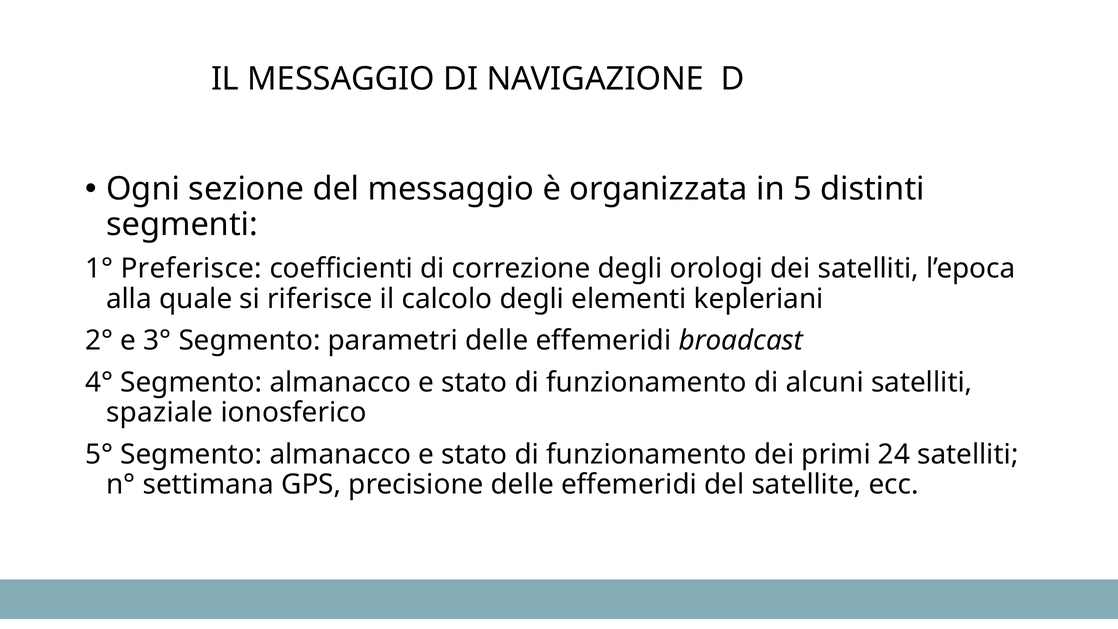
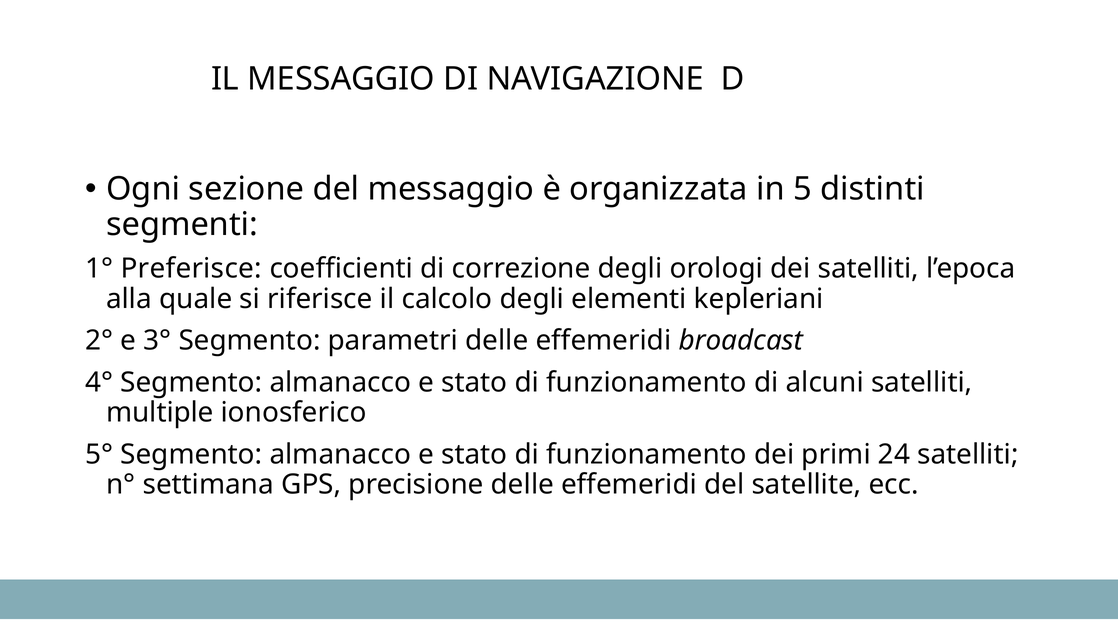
spaziale: spaziale -> multiple
